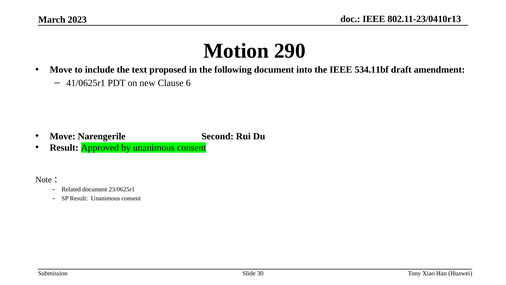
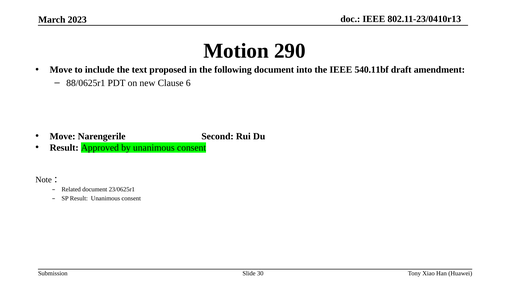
534.11bf: 534.11bf -> 540.11bf
41/0625r1: 41/0625r1 -> 88/0625r1
